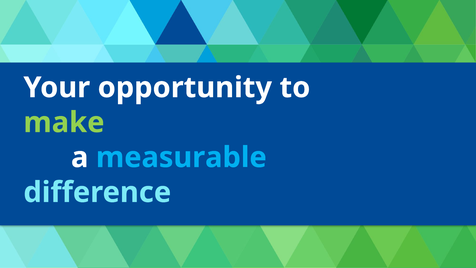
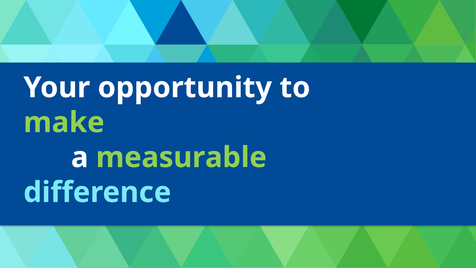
measurable colour: light blue -> light green
